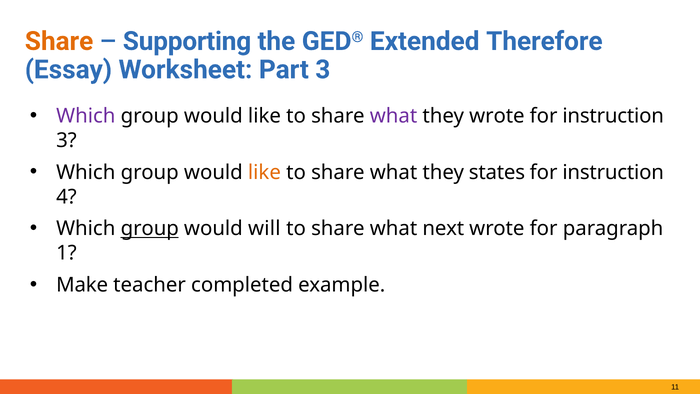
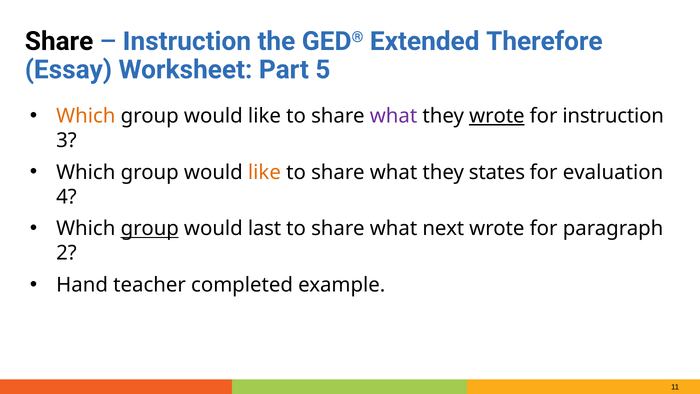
Share at (59, 41) colour: orange -> black
Supporting at (187, 41): Supporting -> Instruction
Part 3: 3 -> 5
Which at (86, 116) colour: purple -> orange
wrote at (497, 116) underline: none -> present
instruction at (613, 172): instruction -> evaluation
will: will -> last
1: 1 -> 2
Make: Make -> Hand
